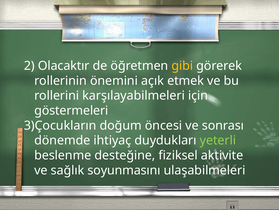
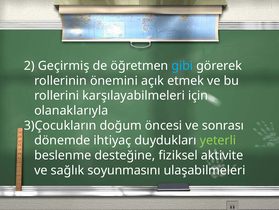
Olacaktır: Olacaktır -> Geçirmiş
gibi colour: yellow -> light blue
göstermeleri: göstermeleri -> olanaklarıyla
